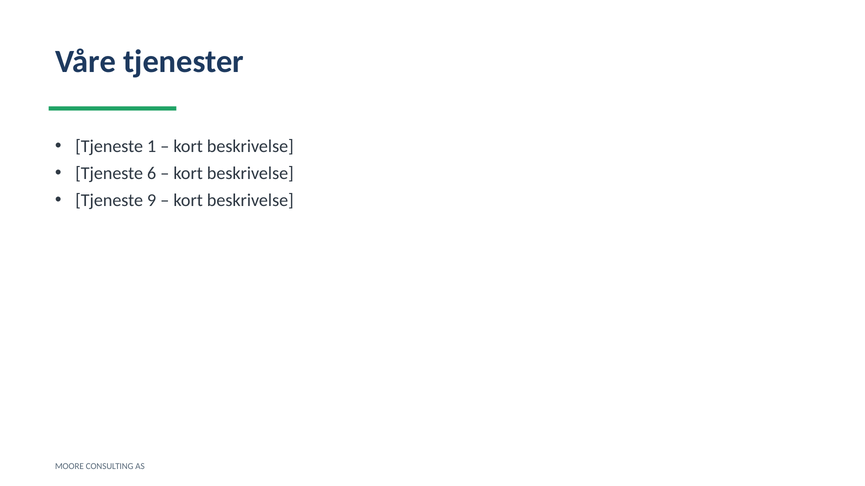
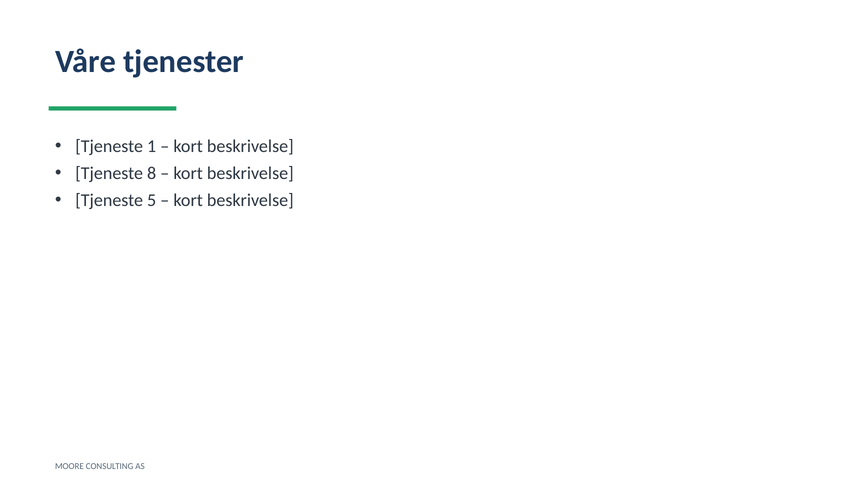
6: 6 -> 8
9: 9 -> 5
